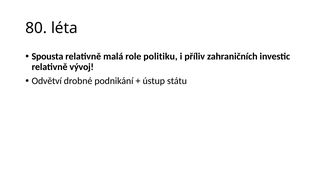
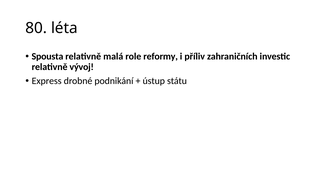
politiku: politiku -> reformy
Odvětví: Odvětví -> Express
